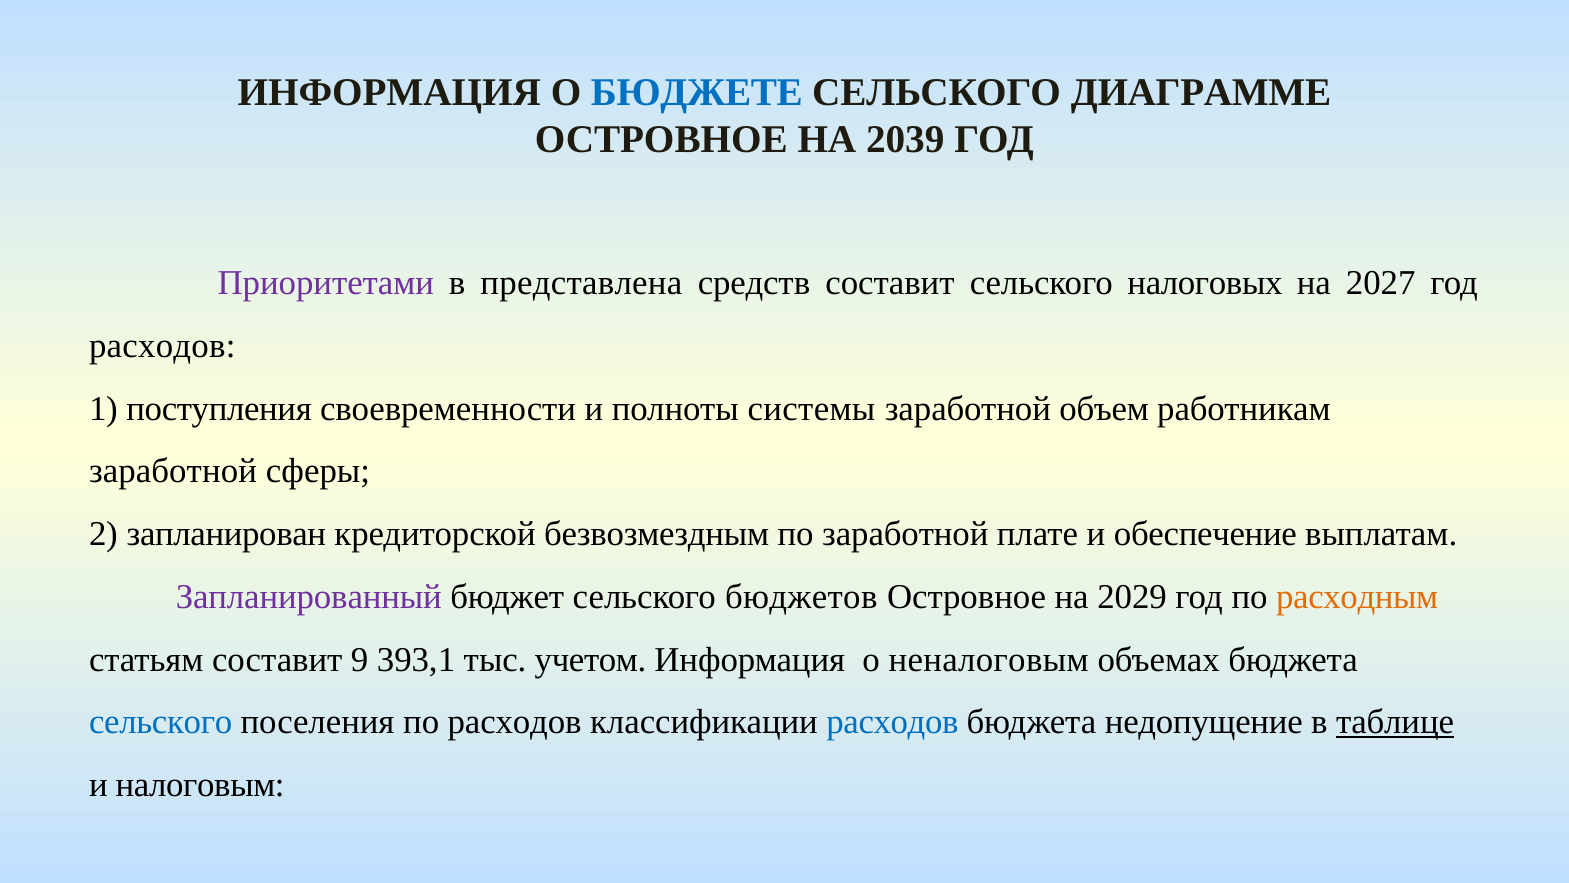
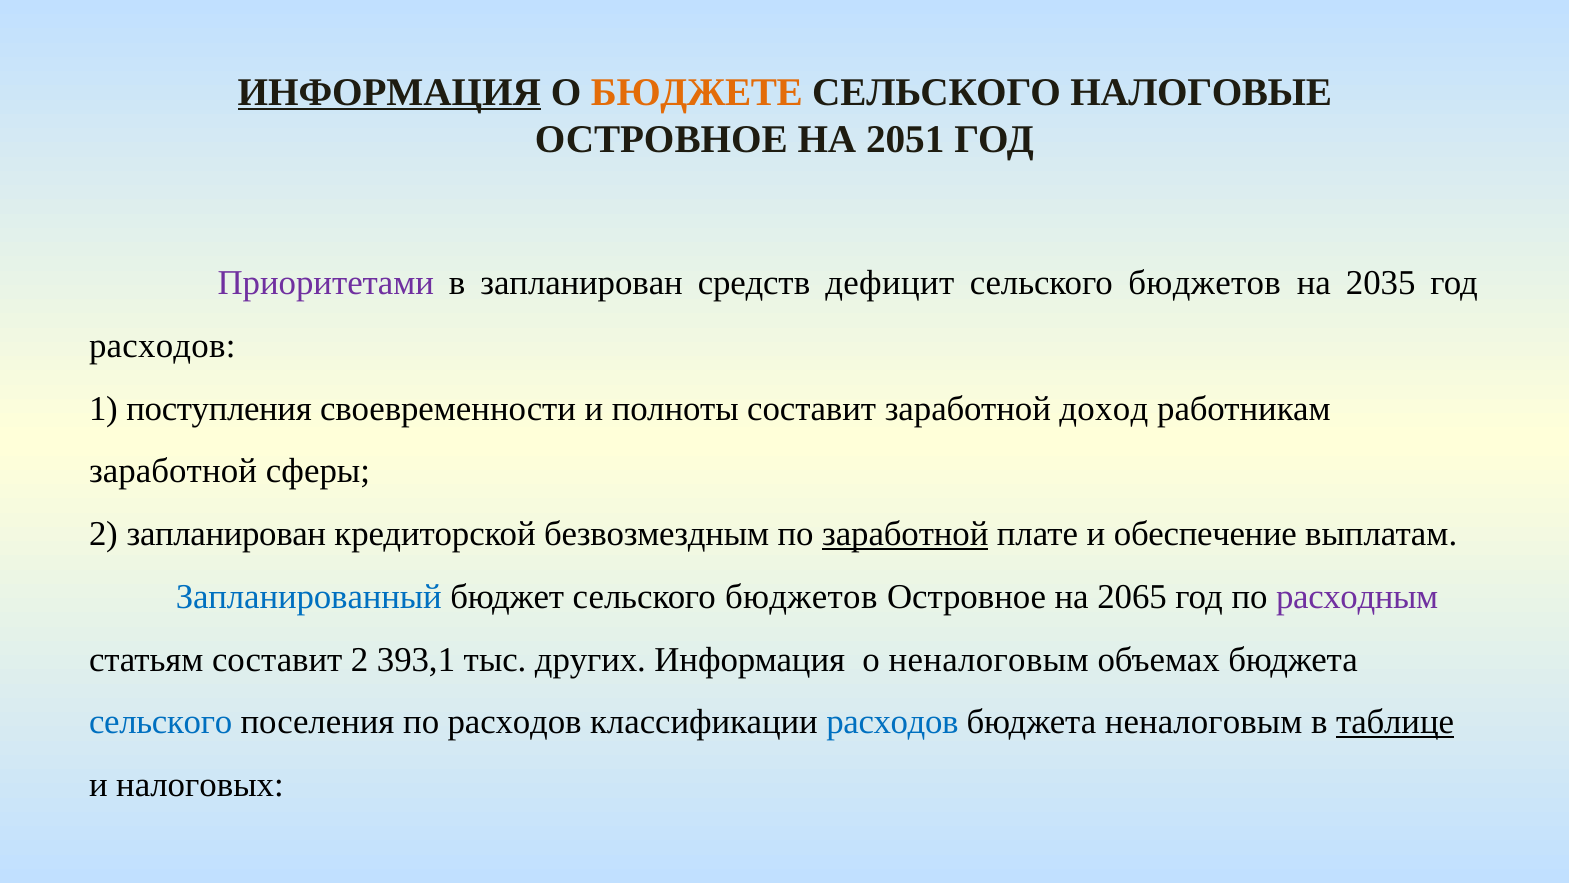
ИНФОРМАЦИЯ at (389, 92) underline: none -> present
БЮДЖЕТЕ colour: blue -> orange
ДИАГРАММЕ: ДИАГРАММЕ -> НАЛОГОВЫЕ
2039: 2039 -> 2051
в представлена: представлена -> запланирован
средств составит: составит -> дефицит
налоговых at (1205, 283): налоговых -> бюджетов
2027: 2027 -> 2035
полноты системы: системы -> составит
объем: объем -> доход
заработной at (905, 534) underline: none -> present
Запланированный colour: purple -> blue
2029: 2029 -> 2065
расходным colour: orange -> purple
составит 9: 9 -> 2
учетом: учетом -> других
бюджета недопущение: недопущение -> неналоговым
налоговым: налоговым -> налоговых
